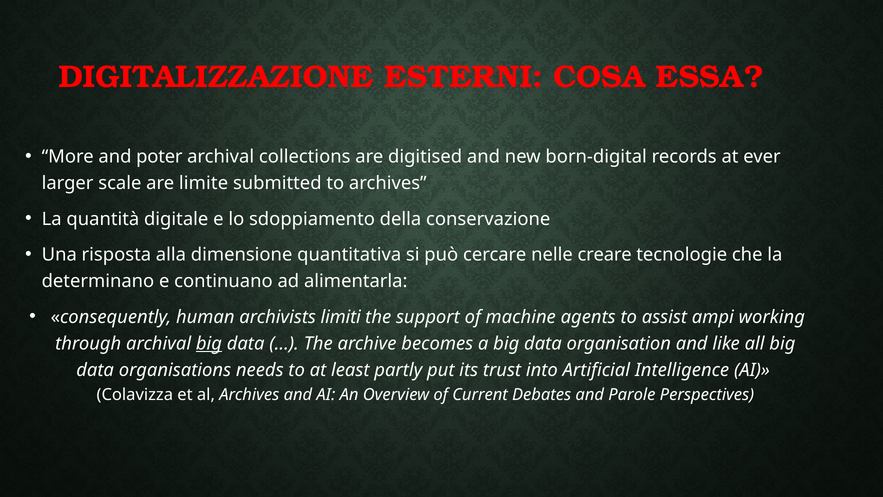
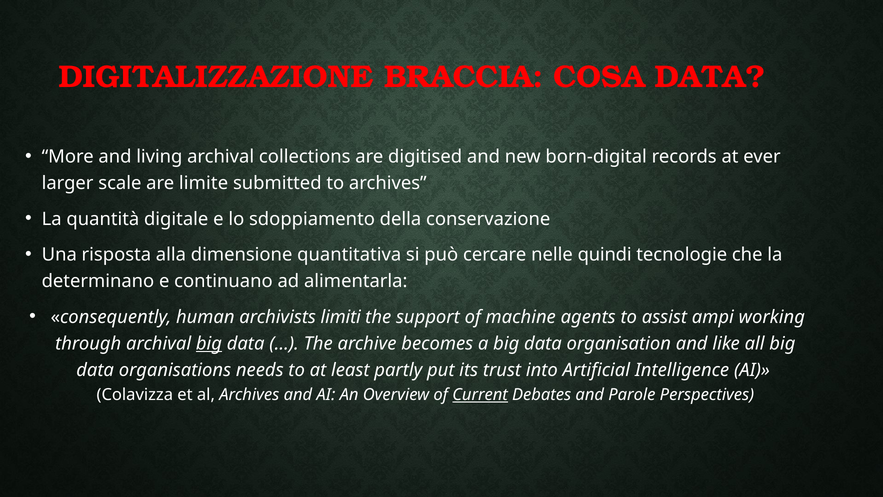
ESTERNI: ESTERNI -> BRACCIA
COSA ESSA: ESSA -> DATA
poter: poter -> living
creare: creare -> quindi
Current underline: none -> present
